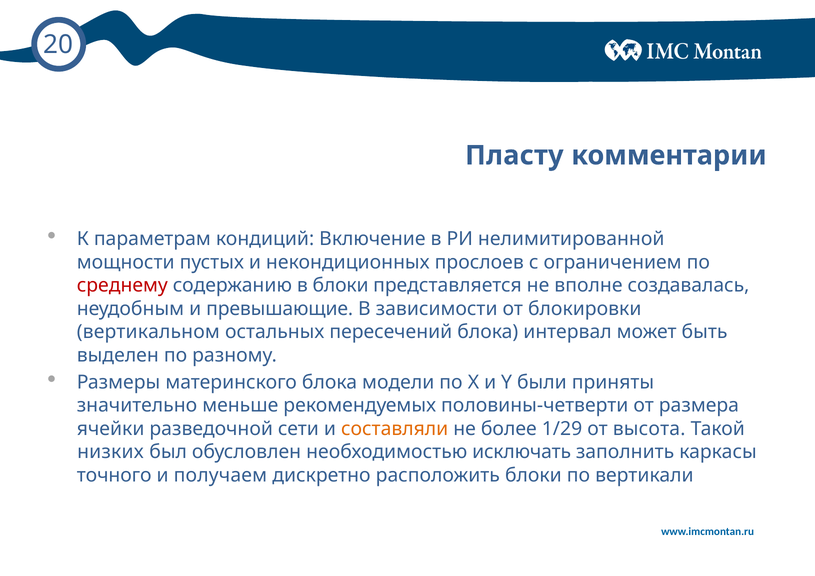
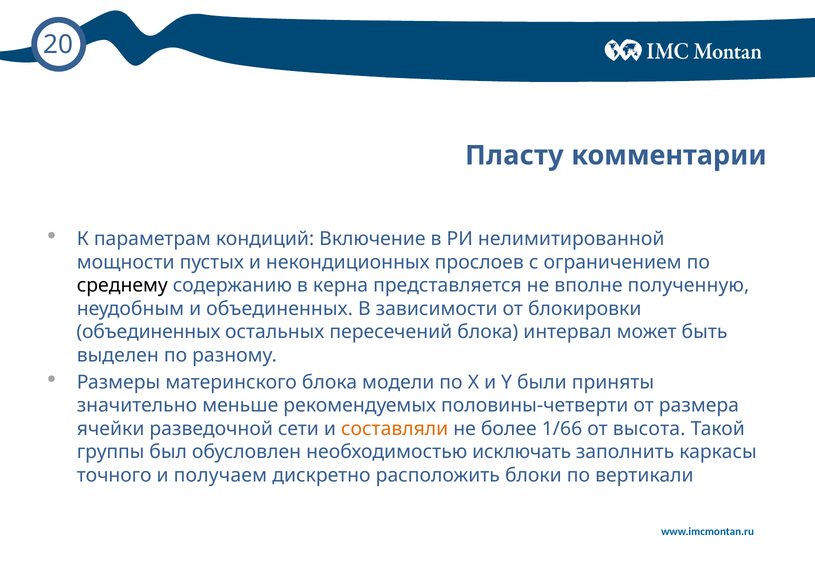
среднему colour: red -> black
в блоки: блоки -> керна
создавалась: создавалась -> полученную
и превышающие: превышающие -> объединенных
вертикальном at (148, 332): вертикальном -> объединенных
1/29: 1/29 -> 1/66
низких: низких -> группы
